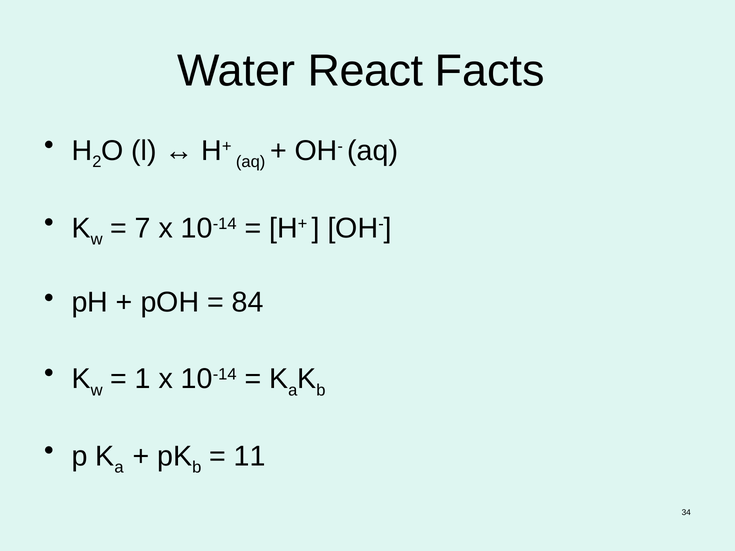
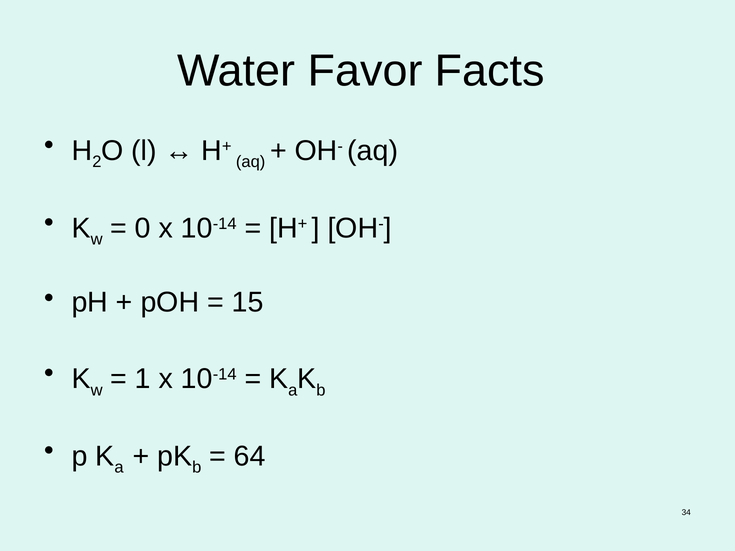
React: React -> Favor
7: 7 -> 0
84: 84 -> 15
11: 11 -> 64
